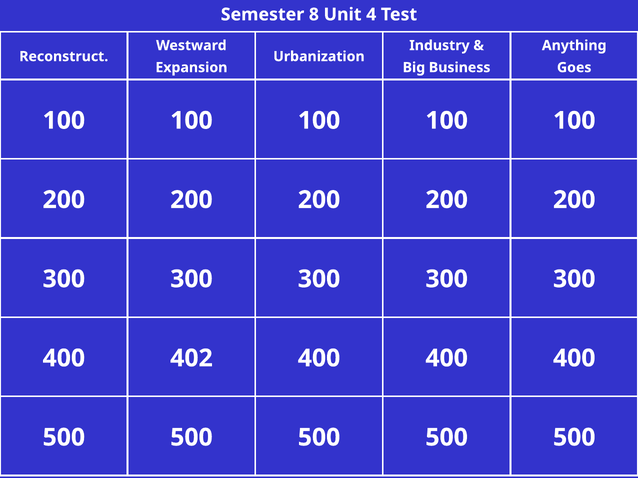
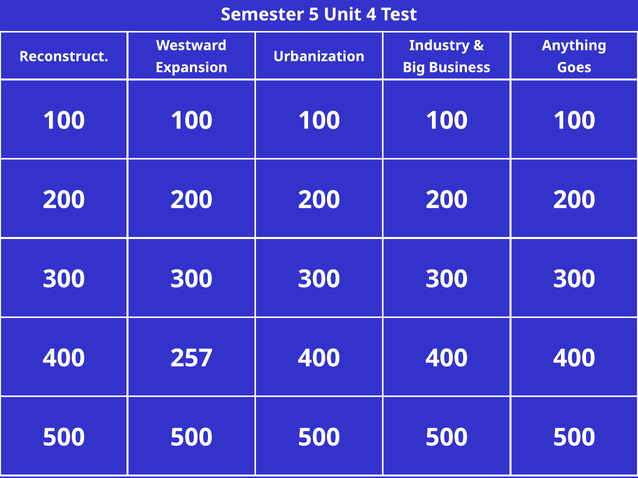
8: 8 -> 5
402: 402 -> 257
